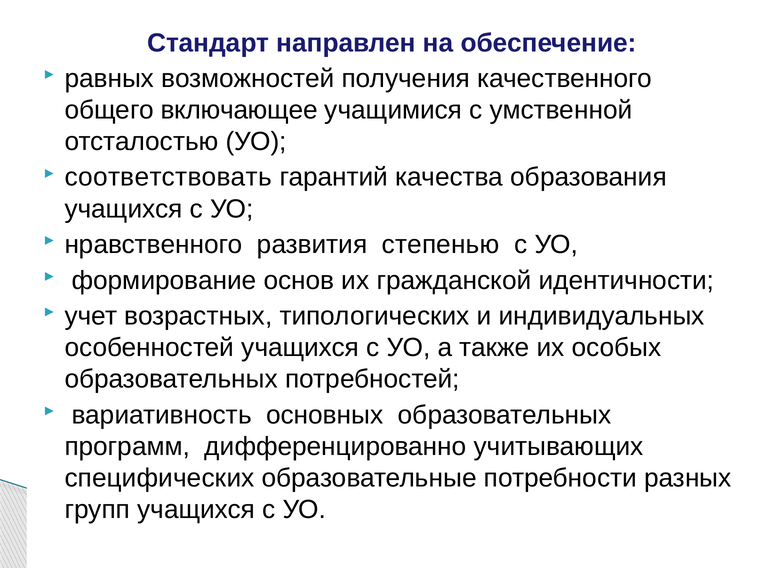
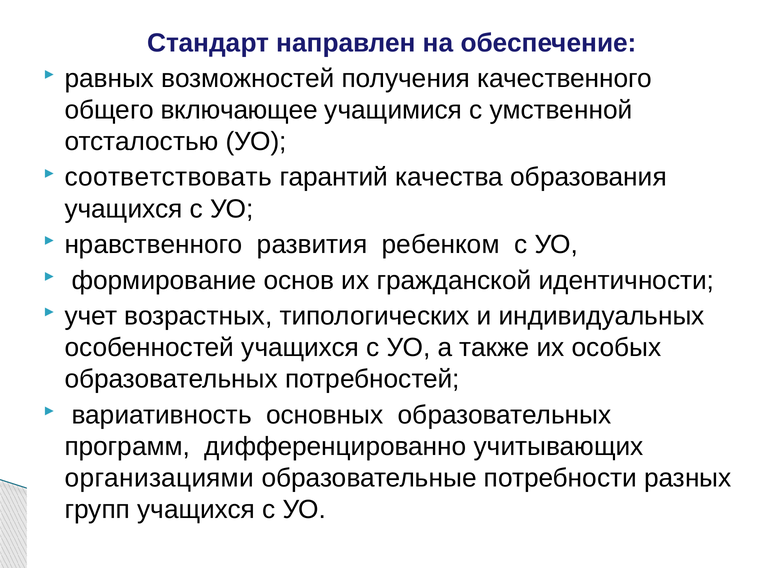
степенью: степенью -> ребенком
специфических: специфических -> организациями
